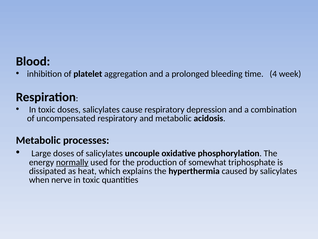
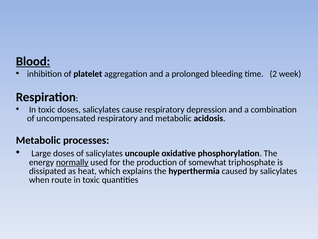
Blood underline: none -> present
4: 4 -> 2
nerve: nerve -> route
